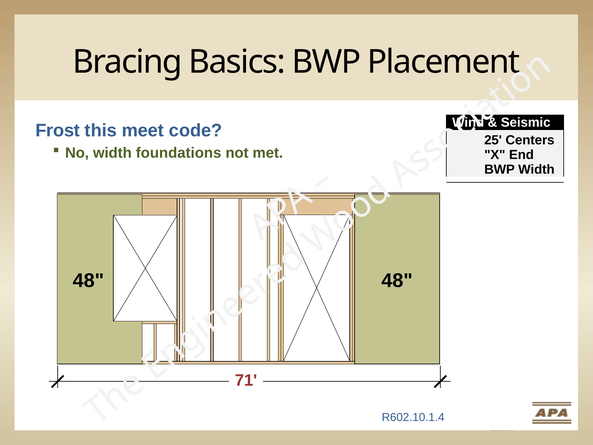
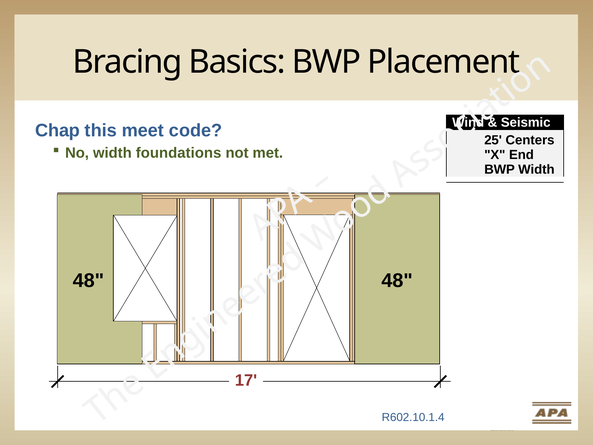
Frost: Frost -> Chap
71: 71 -> 17
